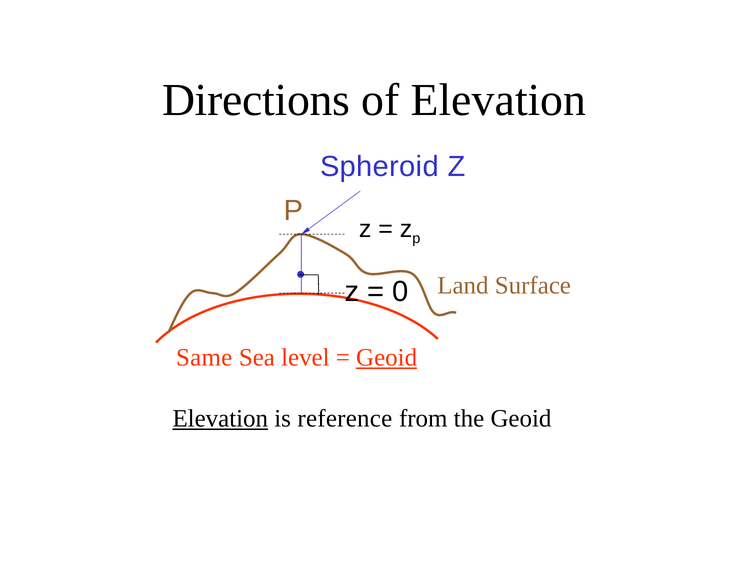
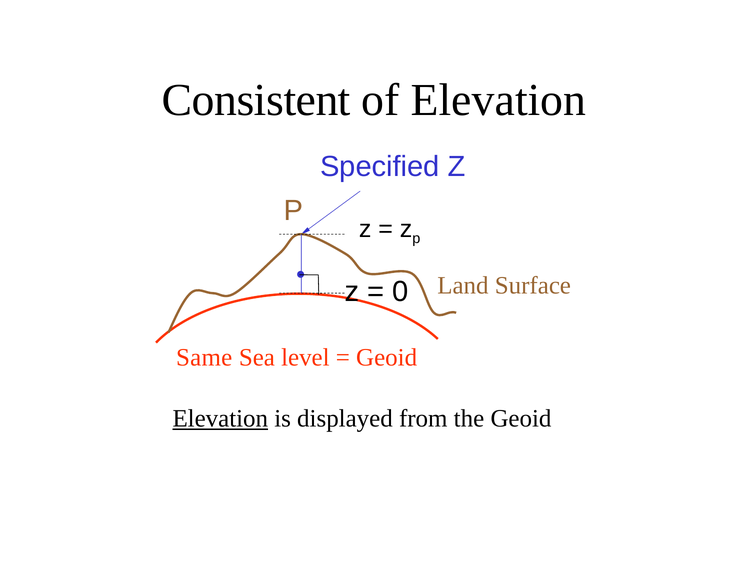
Directions: Directions -> Consistent
Spheroid: Spheroid -> Specified
Geoid at (387, 357) underline: present -> none
reference: reference -> displayed
